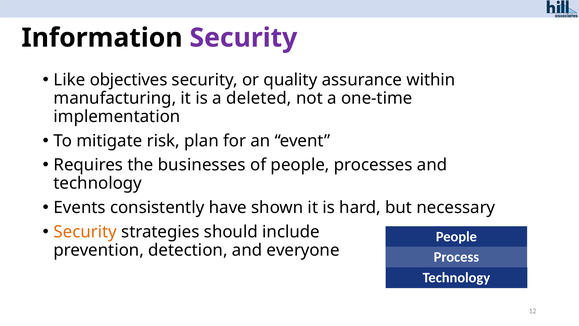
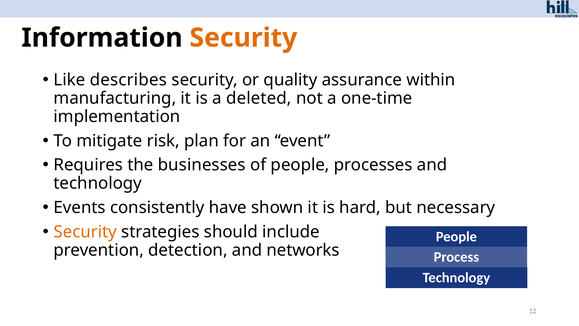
Security at (243, 38) colour: purple -> orange
objectives: objectives -> describes
everyone: everyone -> networks
